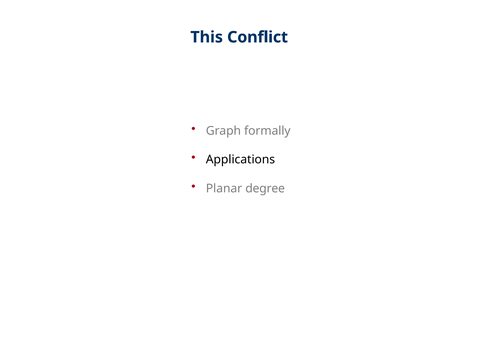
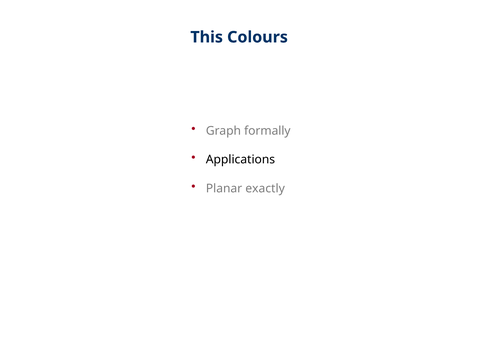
Conflict: Conflict -> Colours
degree: degree -> exactly
